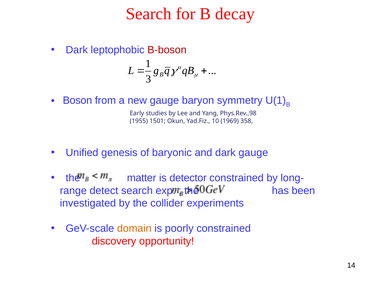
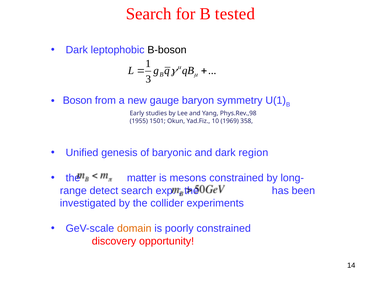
decay: decay -> tested
B-boson colour: red -> black
dark gauge: gauge -> region
detector: detector -> mesons
